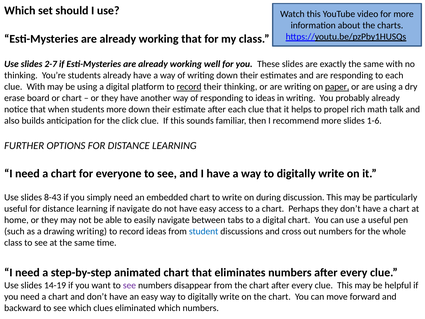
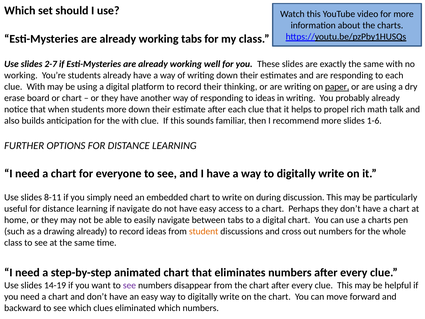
working that: that -> tabs
thinking at (21, 75): thinking -> working
record at (189, 87) underline: present -> none
the click: click -> with
8-43: 8-43 -> 8-11
a useful: useful -> charts
drawing writing: writing -> already
student colour: blue -> orange
